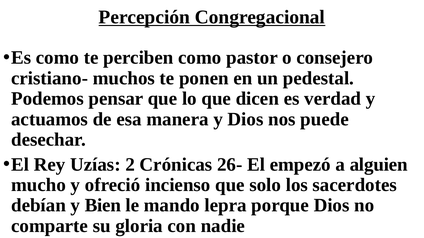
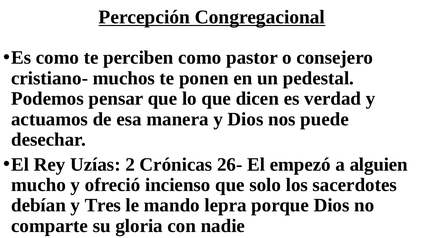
Bien: Bien -> Tres
